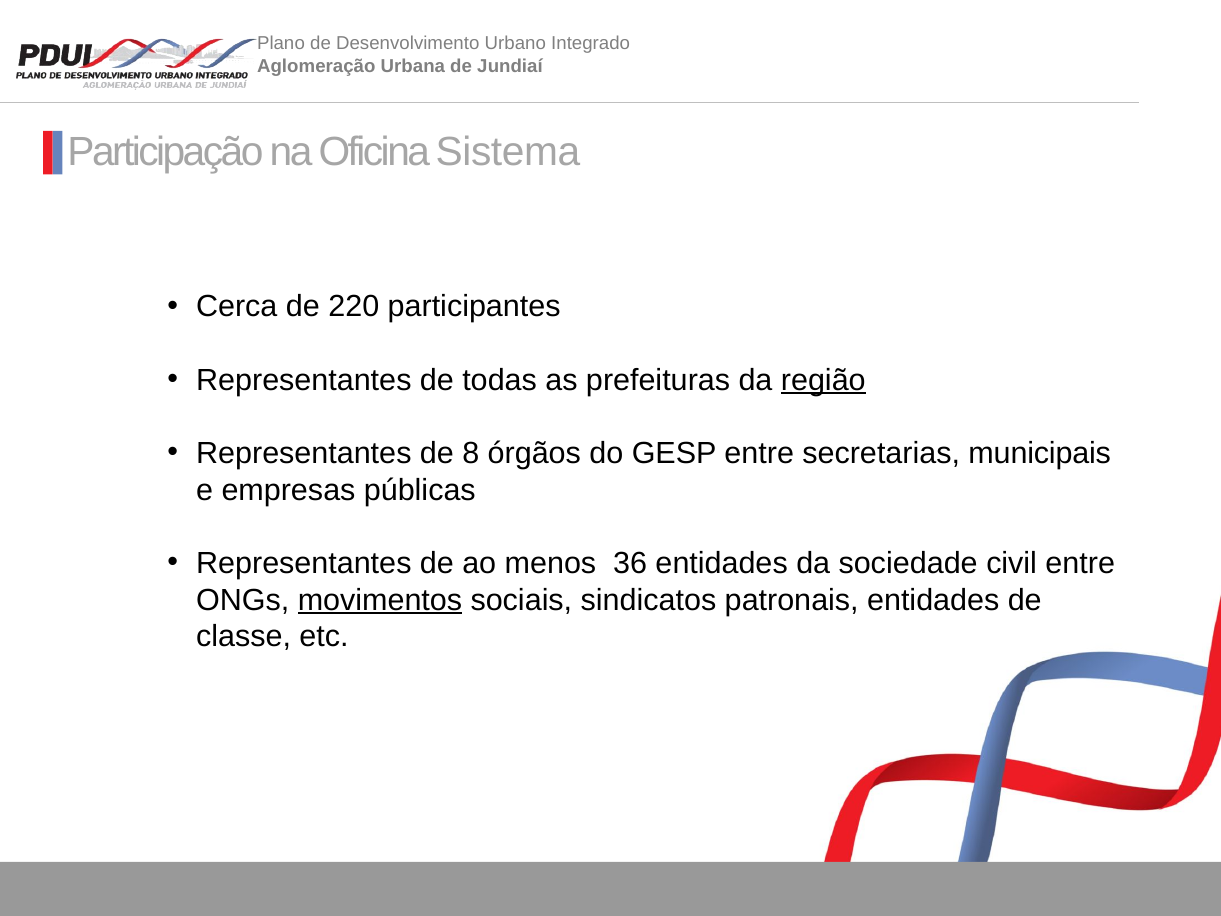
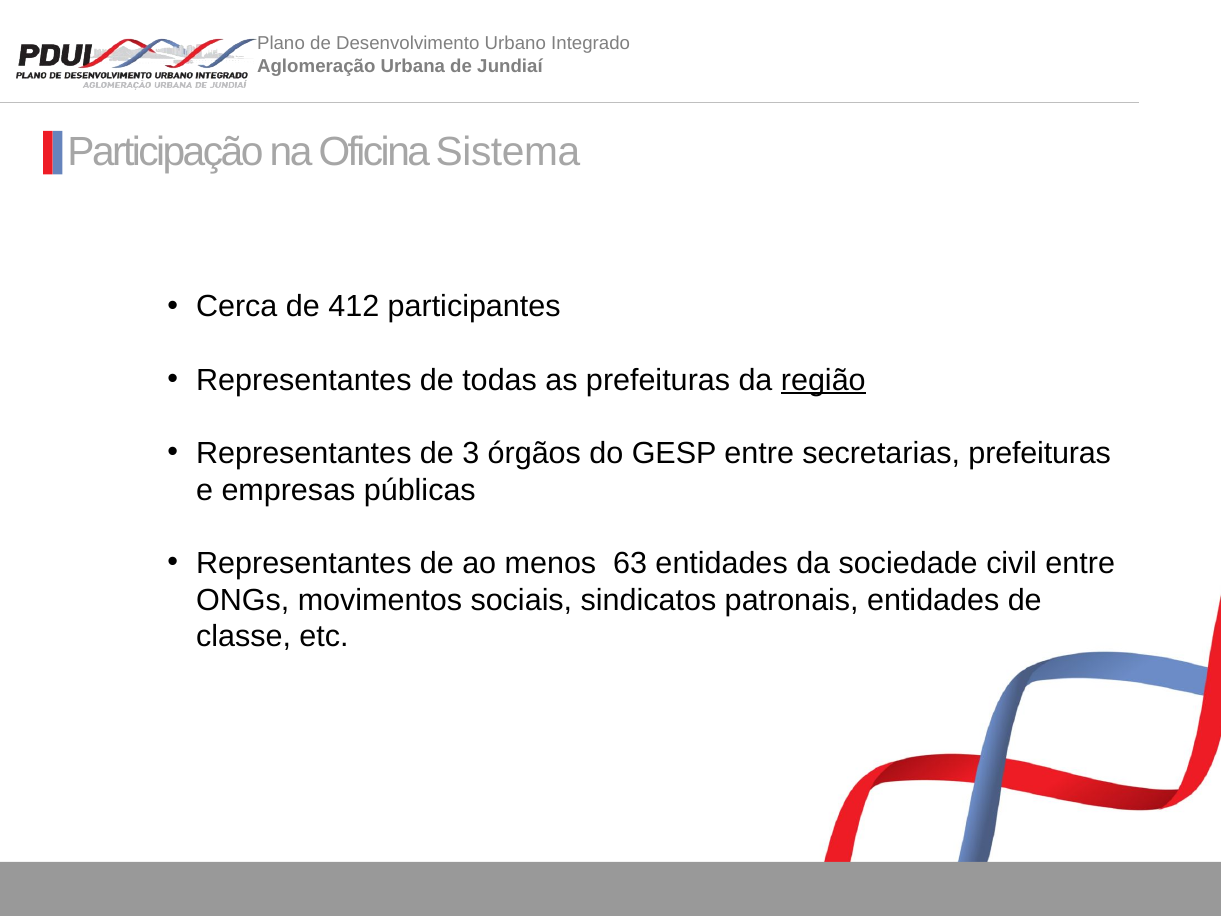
220: 220 -> 412
8: 8 -> 3
secretarias municipais: municipais -> prefeituras
36: 36 -> 63
movimentos underline: present -> none
